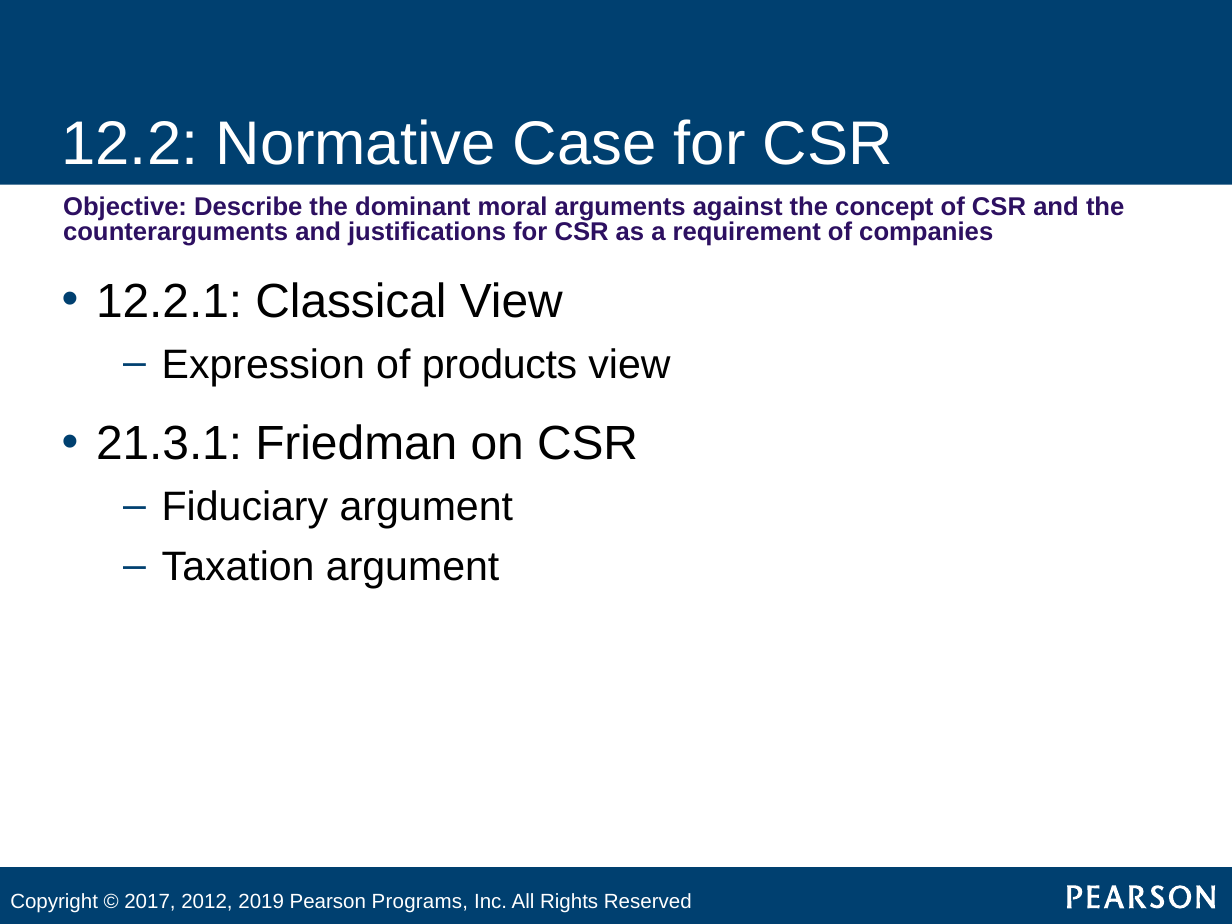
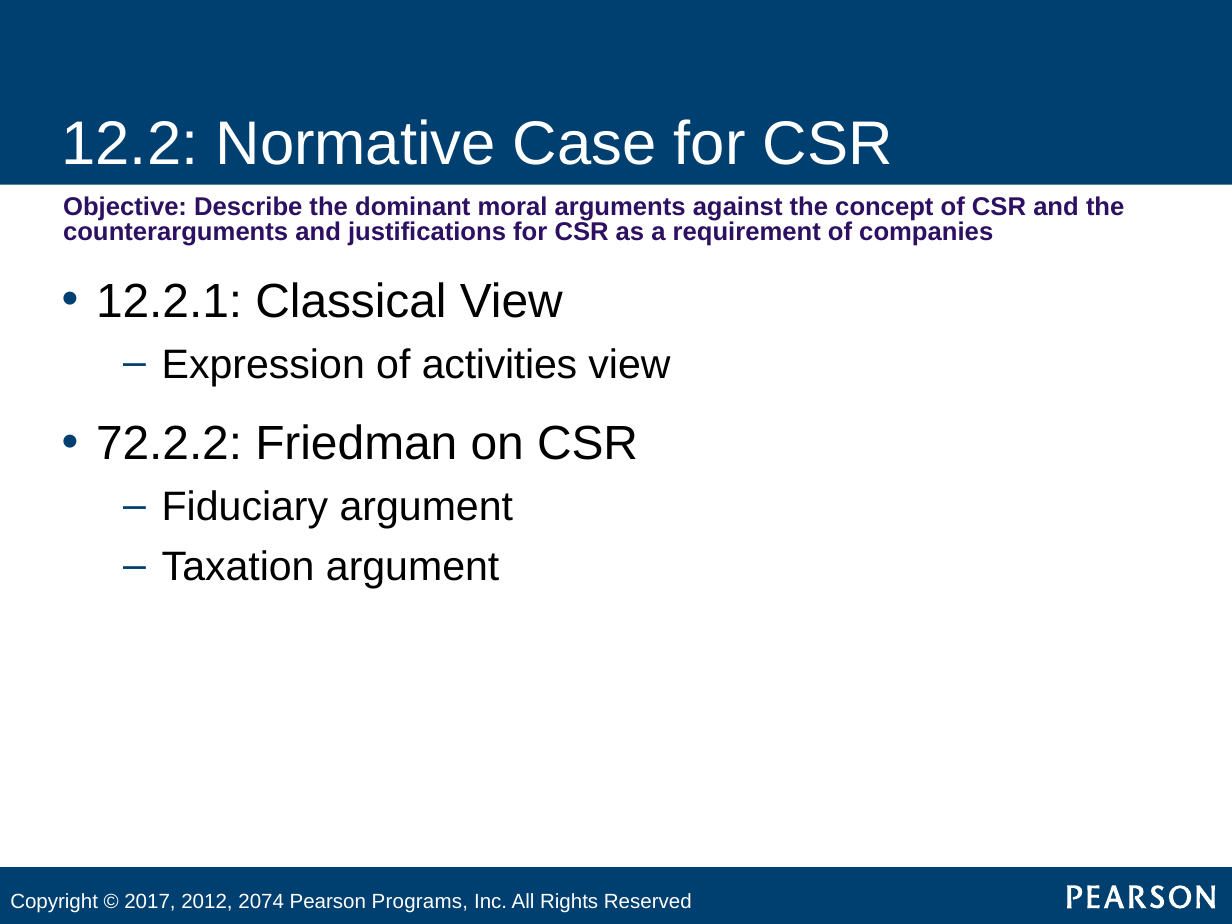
products: products -> activities
21.3.1: 21.3.1 -> 72.2.2
2019: 2019 -> 2074
